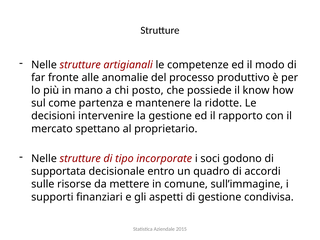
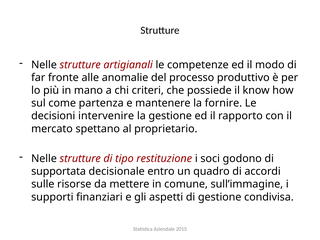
posto: posto -> criteri
ridotte: ridotte -> fornire
incorporate: incorporate -> restituzione
